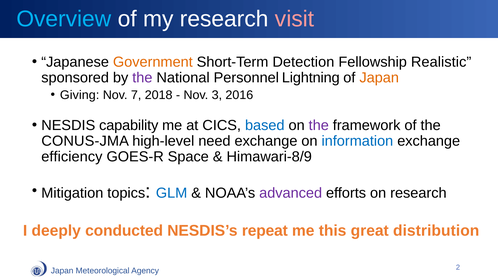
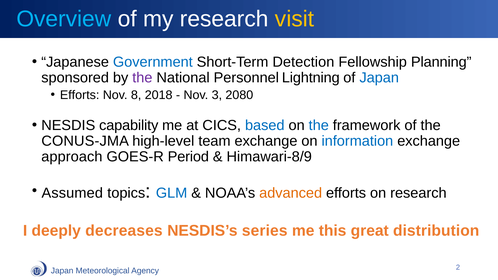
visit colour: pink -> yellow
Government colour: orange -> blue
Realistic: Realistic -> Planning
Japan at (379, 78) colour: orange -> blue
Giving at (80, 95): Giving -> Efforts
7: 7 -> 8
2016: 2016 -> 2080
the at (319, 125) colour: purple -> blue
need: need -> team
efficiency: efficiency -> approach
Space: Space -> Period
Mitigation: Mitigation -> Assumed
advanced colour: purple -> orange
conducted: conducted -> decreases
repeat: repeat -> series
